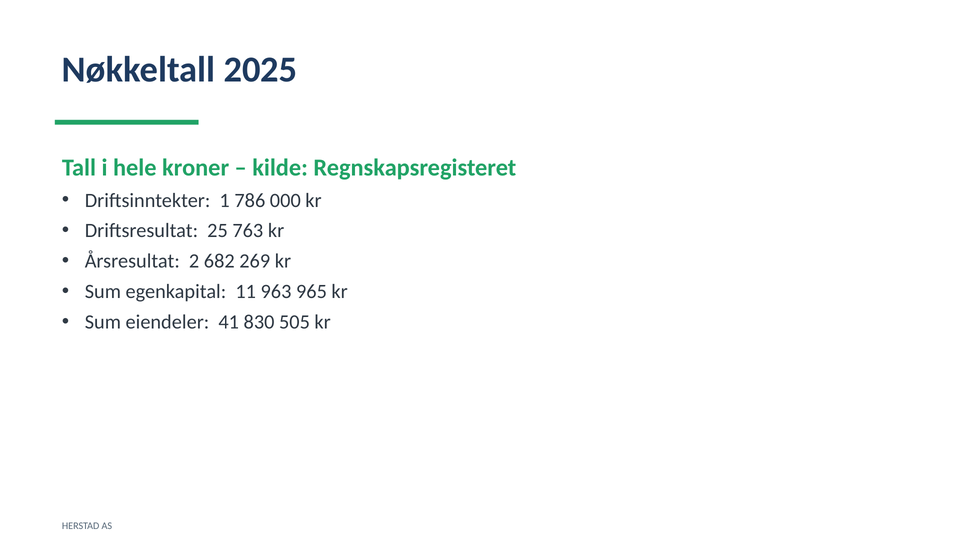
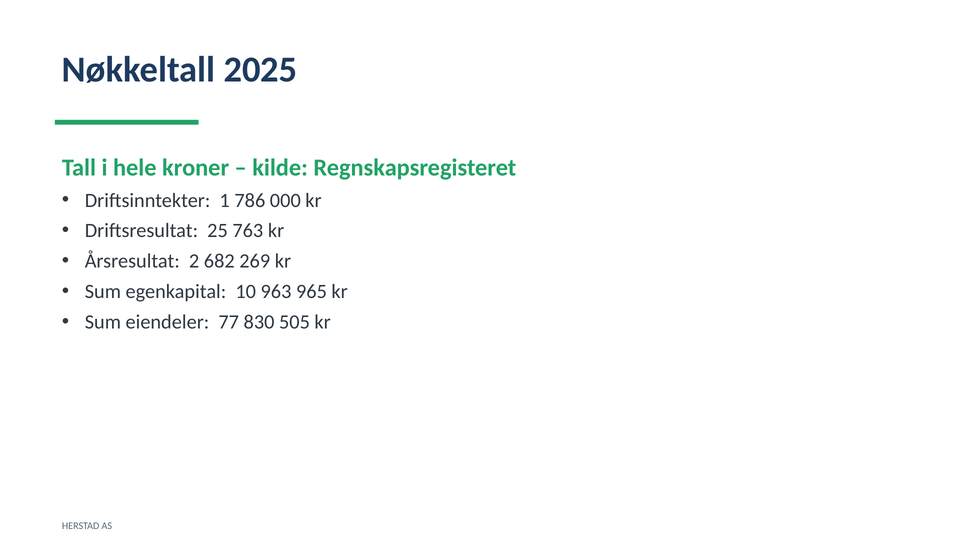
11: 11 -> 10
41: 41 -> 77
